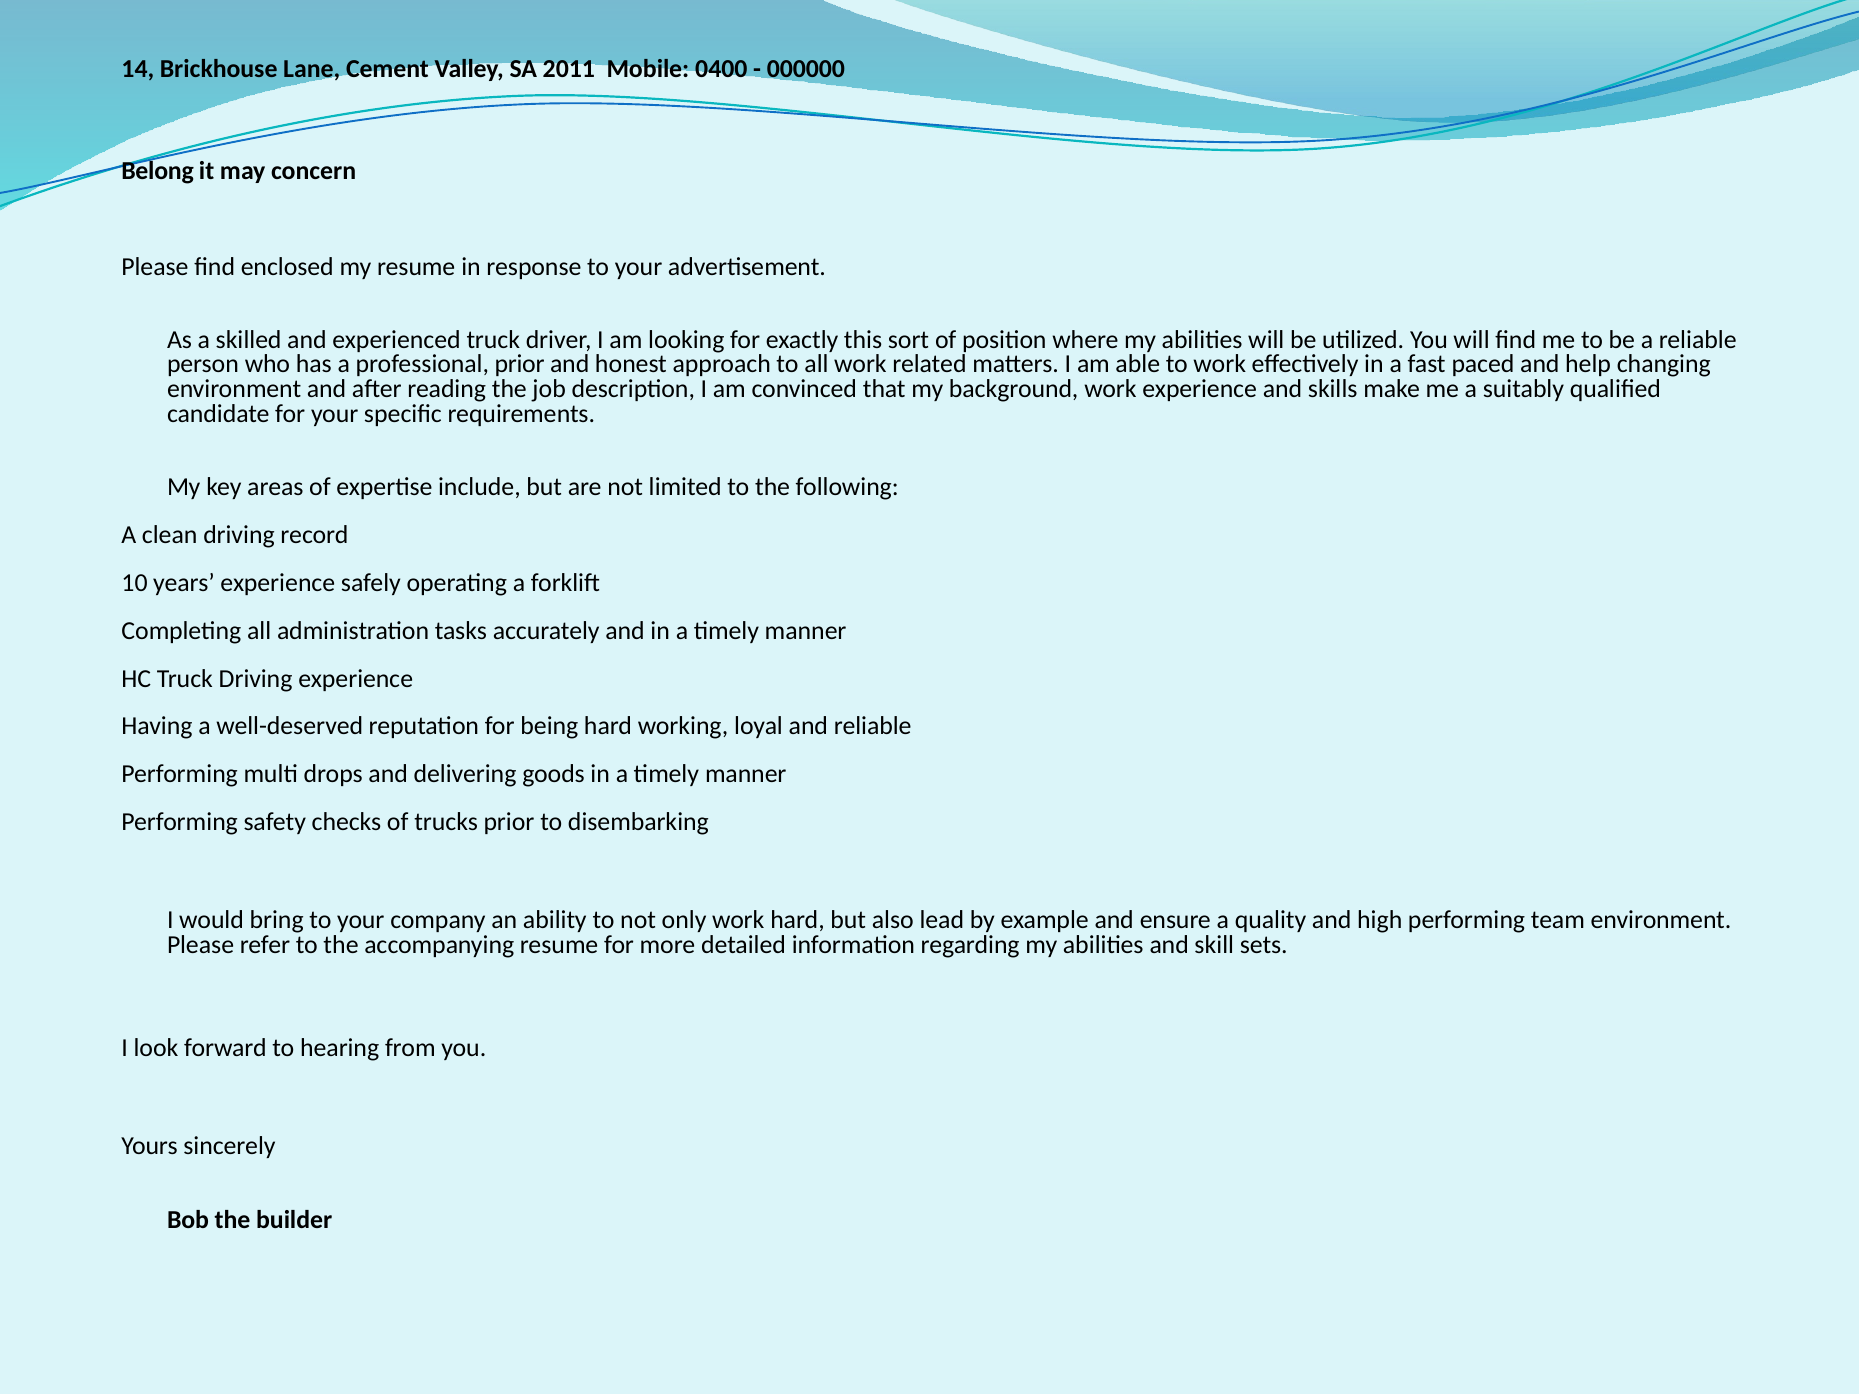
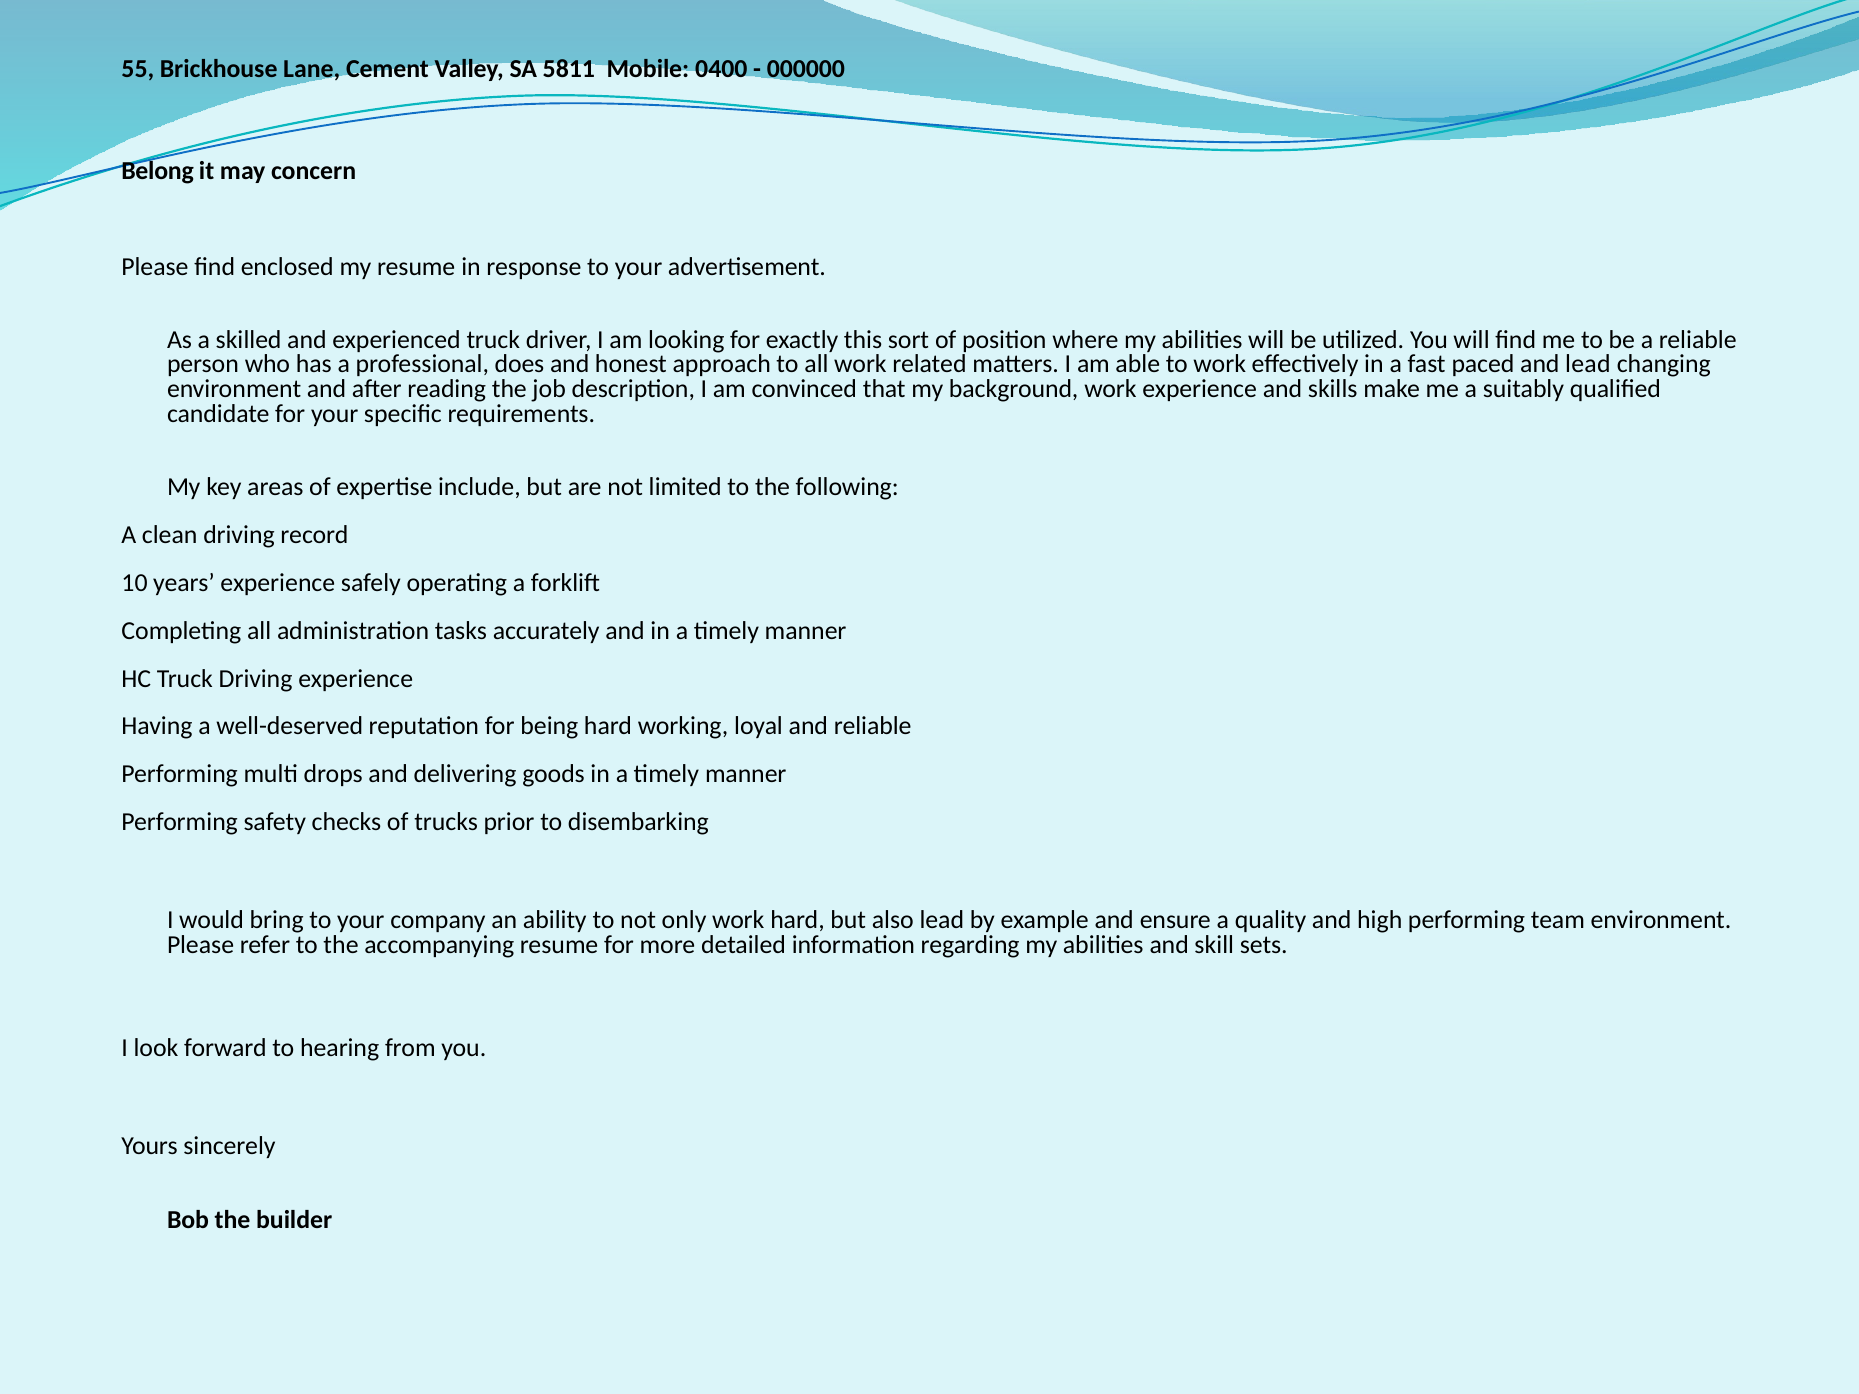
14: 14 -> 55
2011: 2011 -> 5811
professional prior: prior -> does
and help: help -> lead
